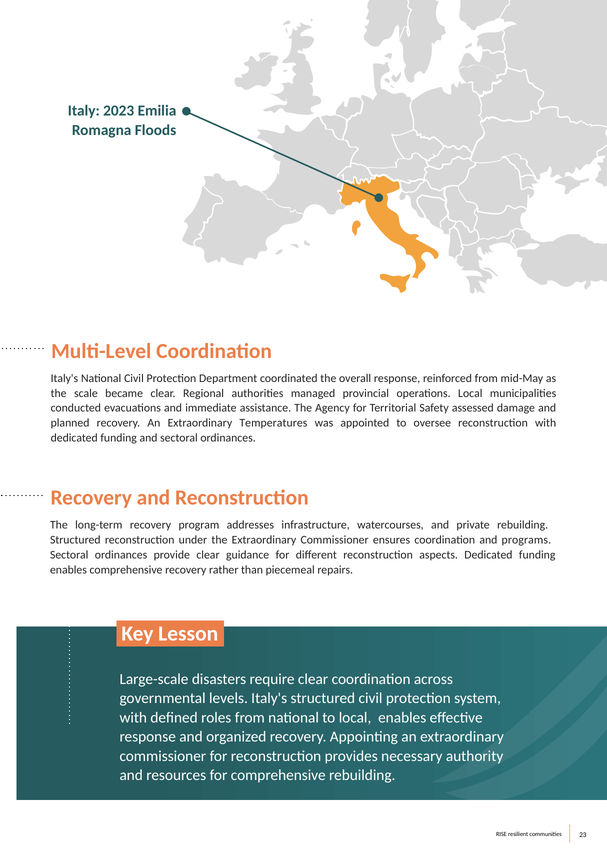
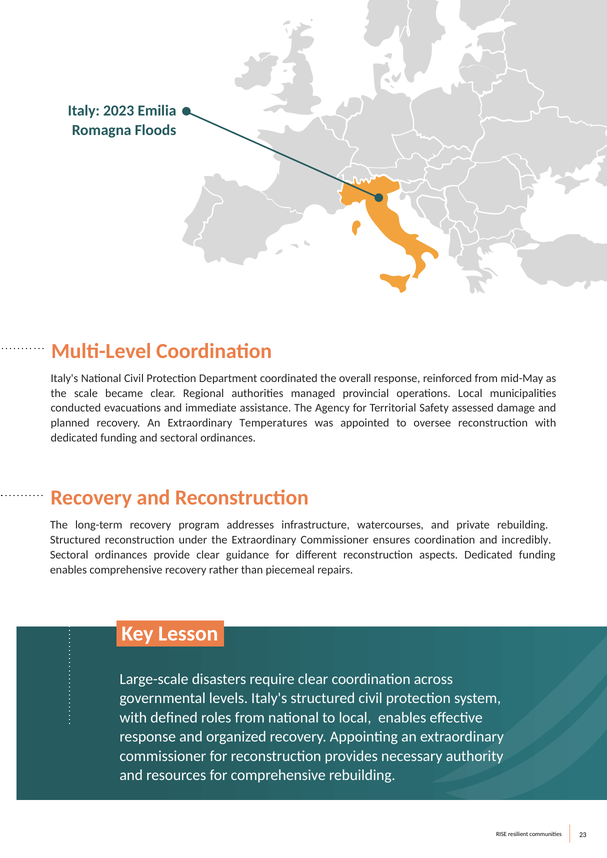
programs: programs -> incredibly
